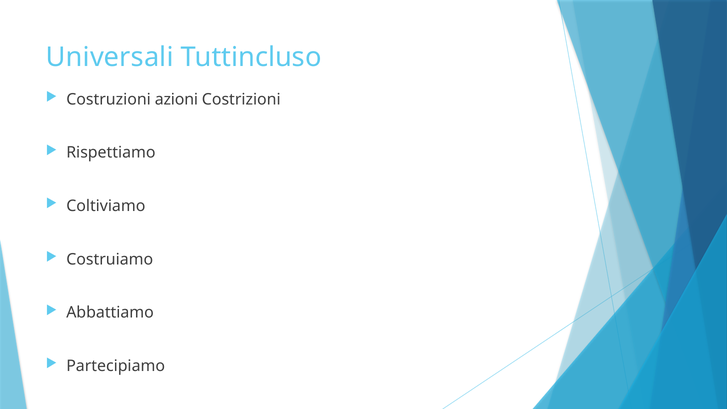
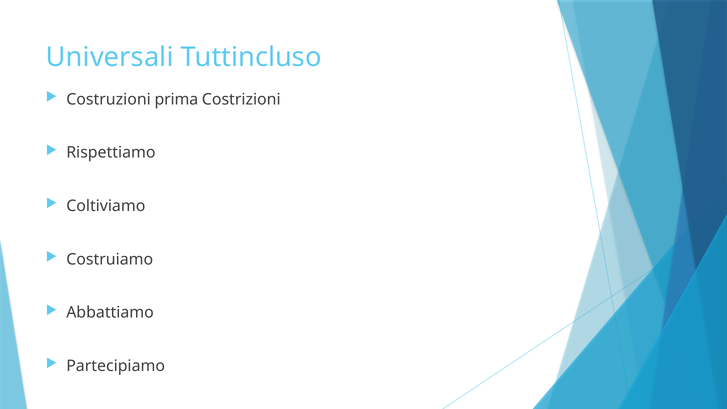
azioni: azioni -> prima
